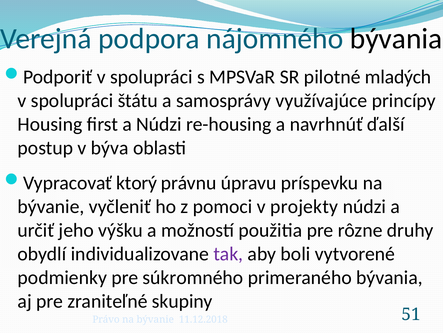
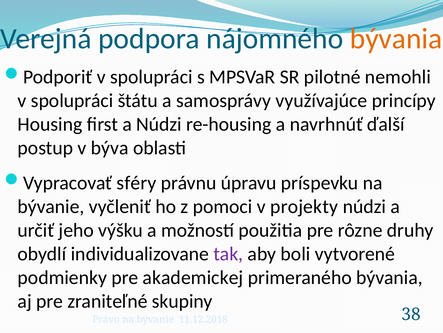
bývania at (396, 39) colour: black -> orange
mladých: mladých -> nemohli
ktorý: ktorý -> sféry
súkromného: súkromného -> akademickej
51: 51 -> 38
